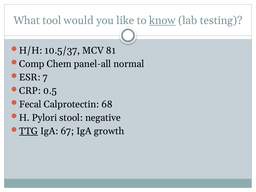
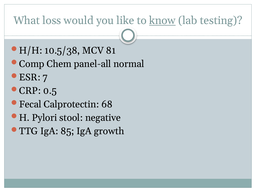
tool: tool -> loss
10.5/37: 10.5/37 -> 10.5/38
TTG underline: present -> none
67: 67 -> 85
